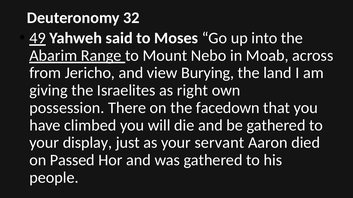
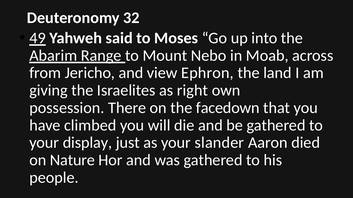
Burying: Burying -> Ephron
servant: servant -> slander
Passed: Passed -> Nature
